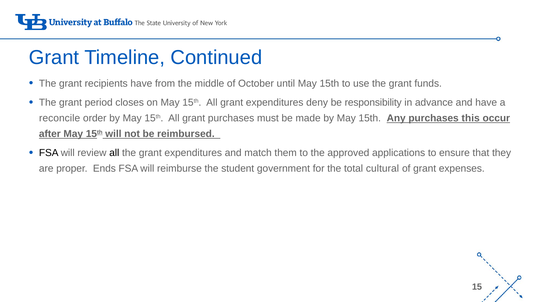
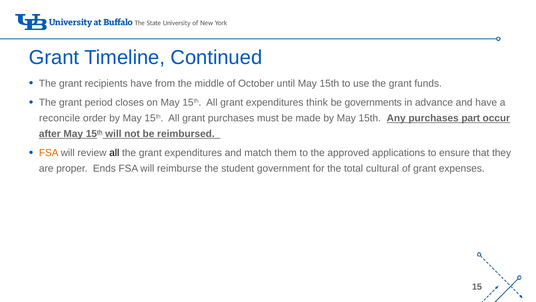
deny: deny -> think
responsibility: responsibility -> governments
this: this -> part
FSA at (49, 153) colour: black -> orange
